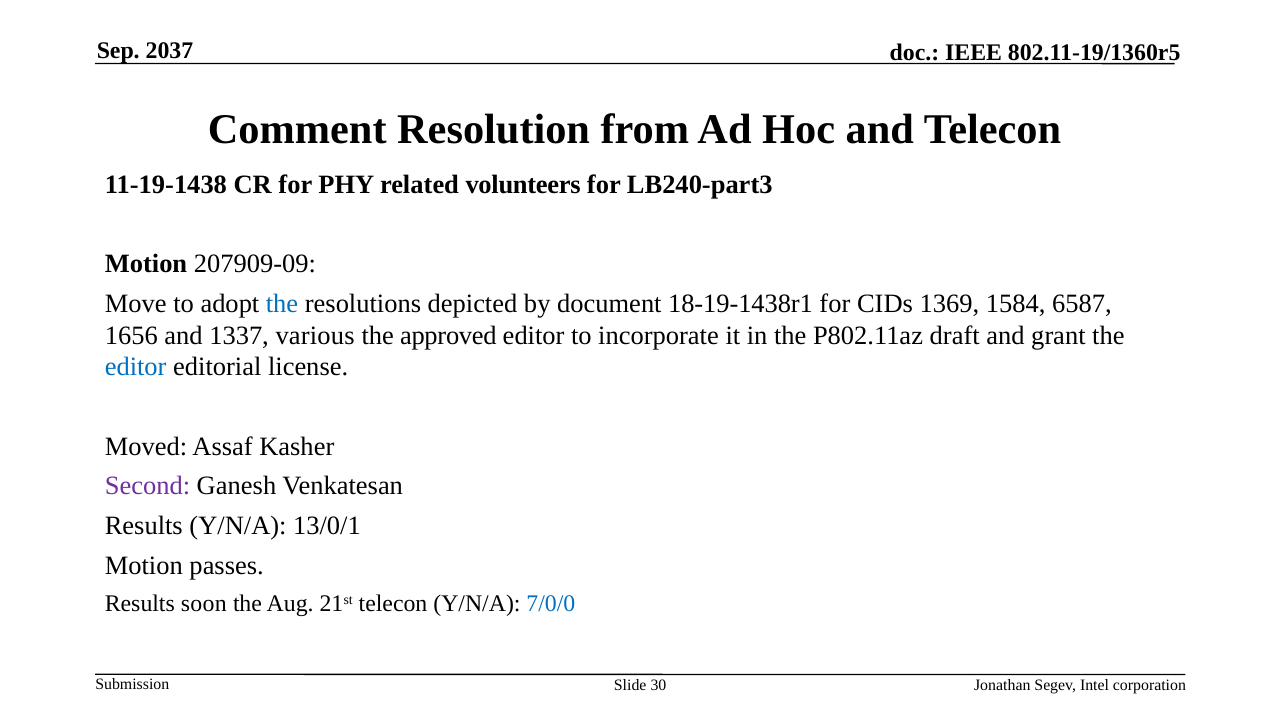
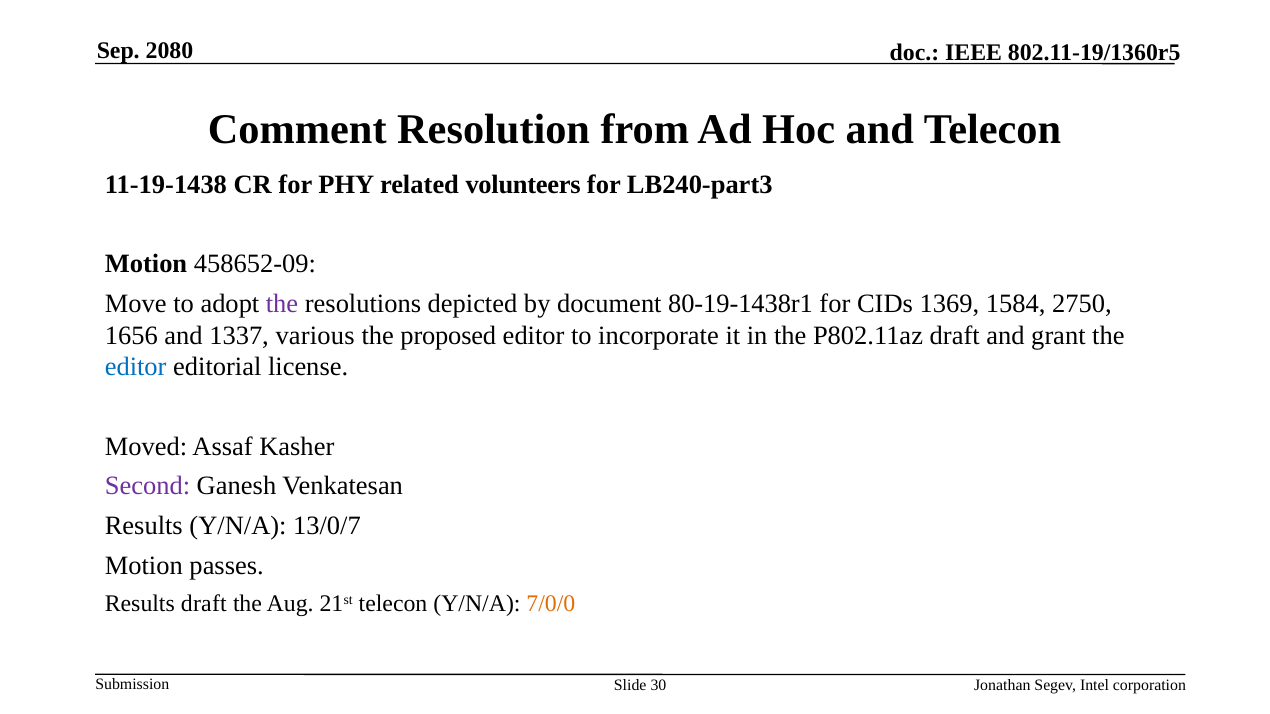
2037: 2037 -> 2080
207909-09: 207909-09 -> 458652-09
the at (282, 304) colour: blue -> purple
18-19-1438r1: 18-19-1438r1 -> 80-19-1438r1
6587: 6587 -> 2750
approved: approved -> proposed
13/0/1: 13/0/1 -> 13/0/7
Results soon: soon -> draft
7/0/0 colour: blue -> orange
